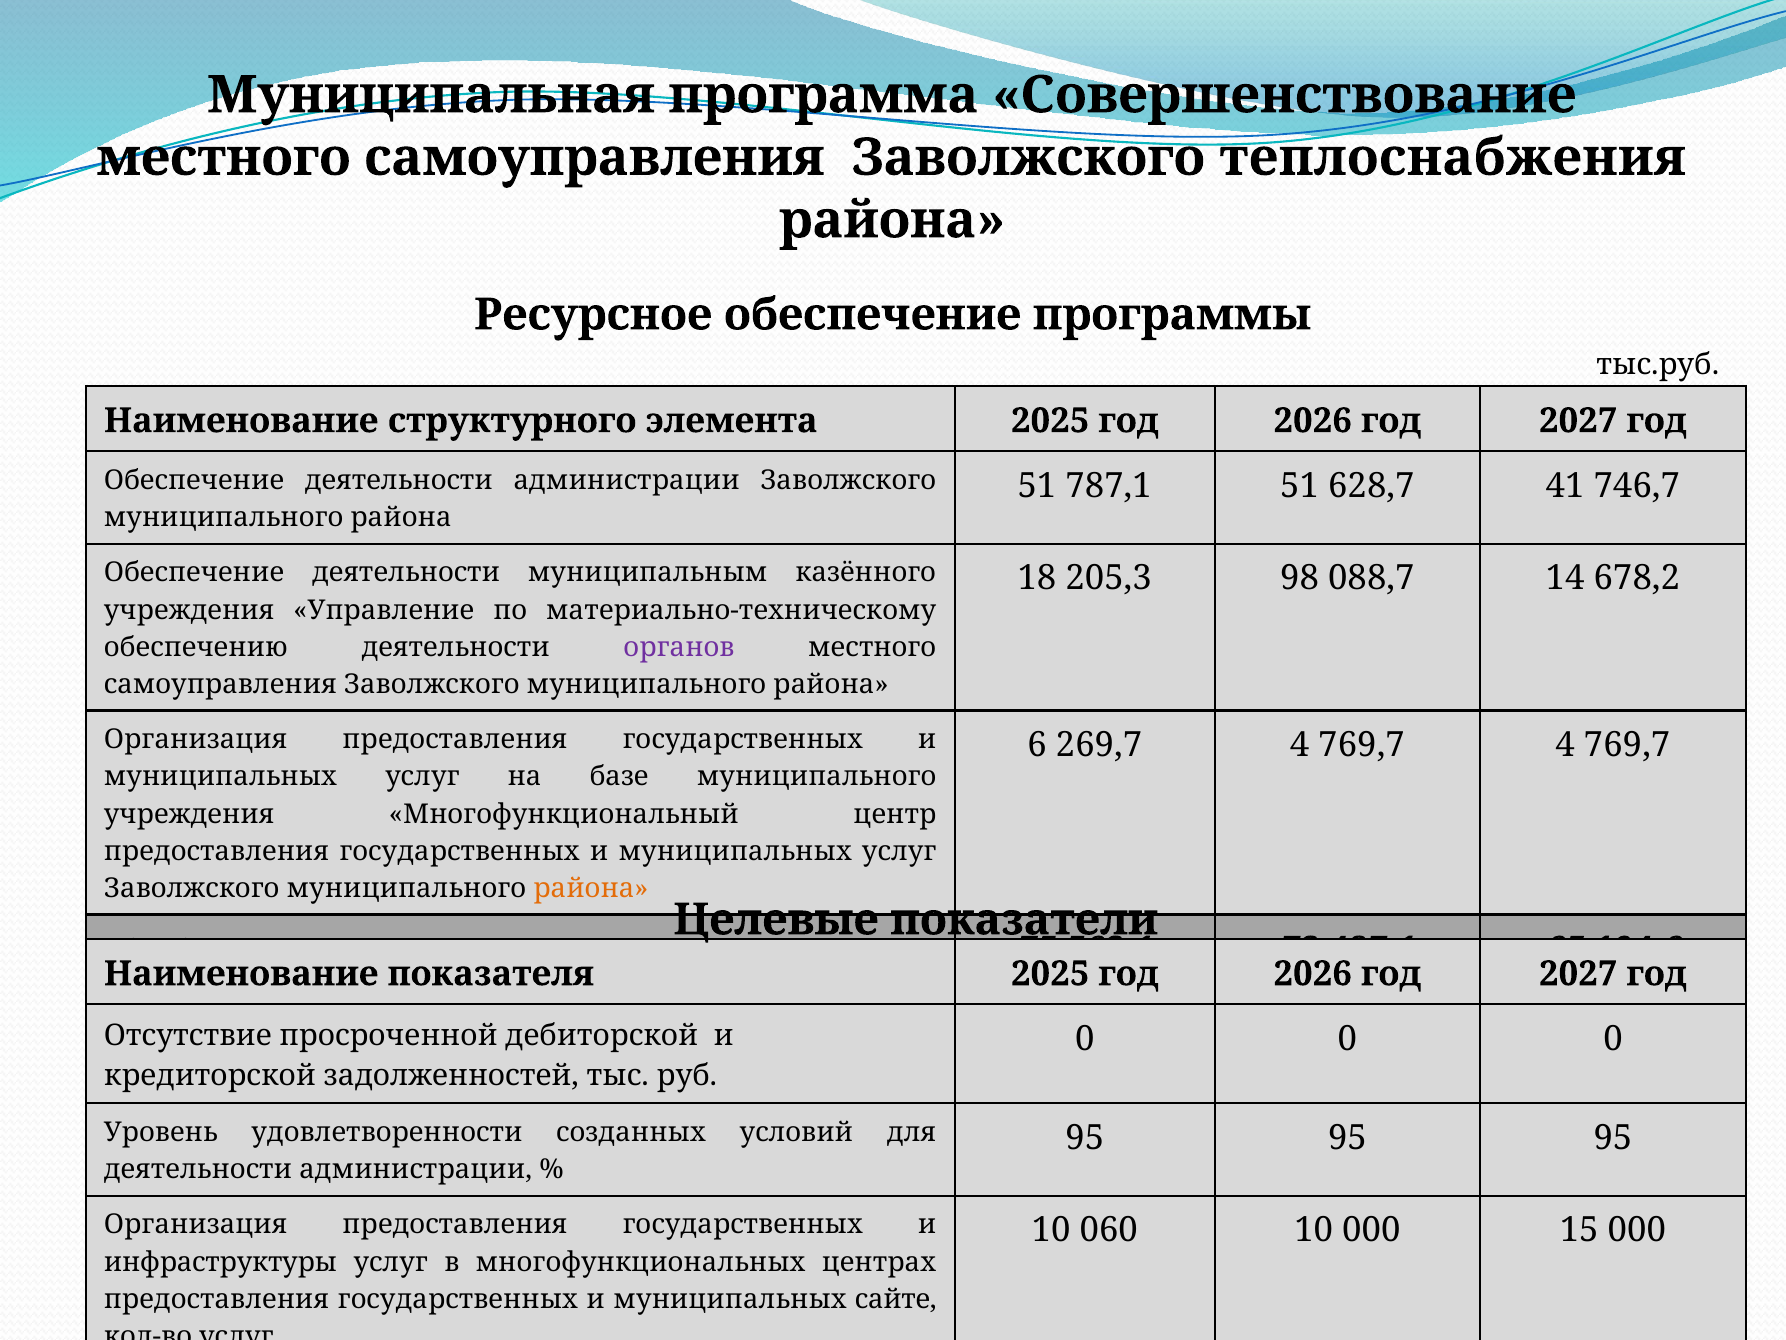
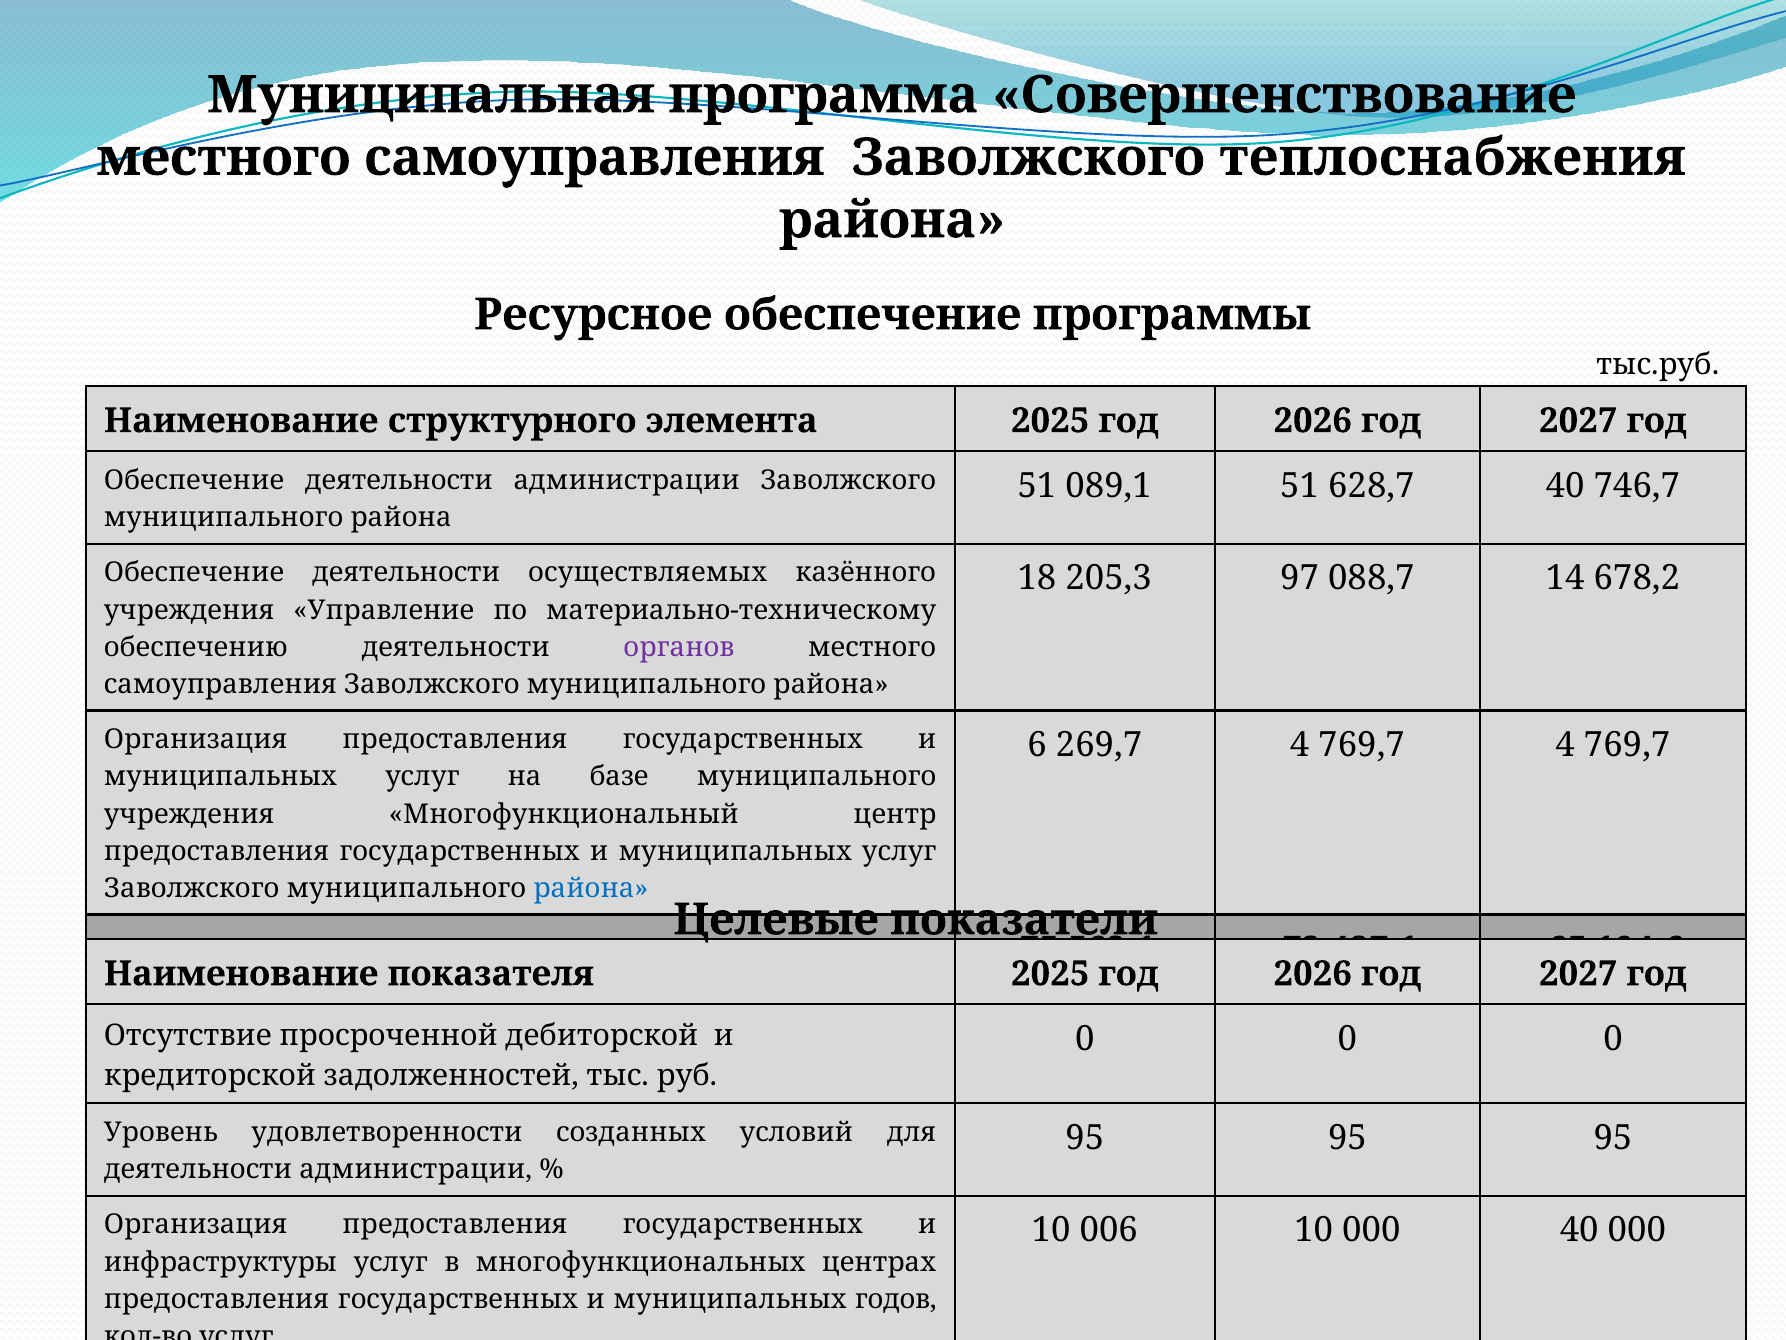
787,1: 787,1 -> 089,1
628,7 41: 41 -> 40
муниципальным: муниципальным -> осуществляемых
98: 98 -> 97
района at (591, 888) colour: orange -> blue
060: 060 -> 006
000 15: 15 -> 40
сайте: сайте -> годов
